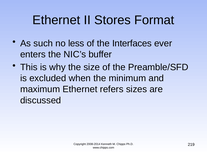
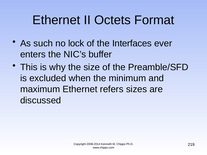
Stores: Stores -> Octets
less: less -> lock
